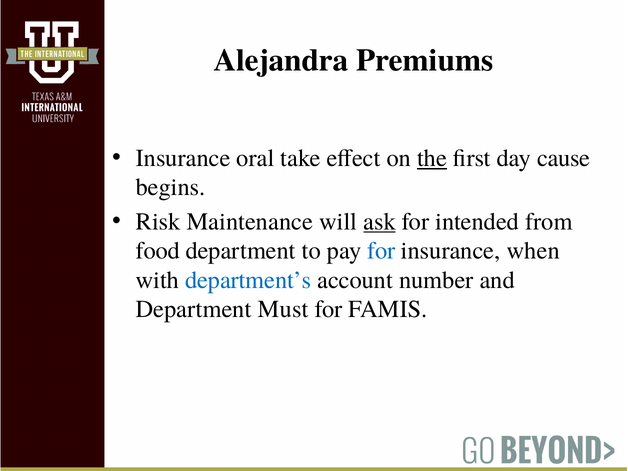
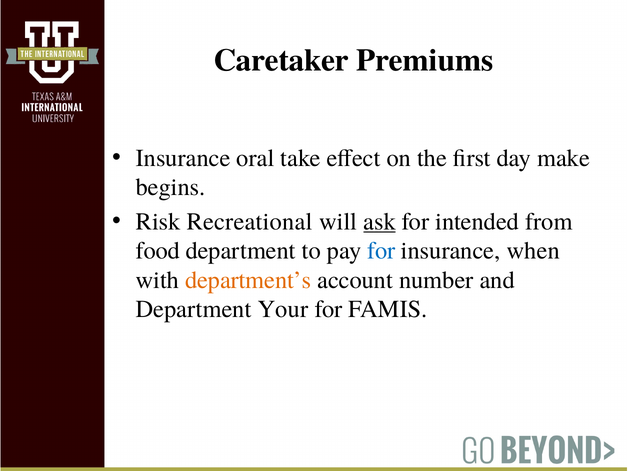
Alejandra: Alejandra -> Caretaker
the underline: present -> none
cause: cause -> make
Maintenance: Maintenance -> Recreational
department’s colour: blue -> orange
Must: Must -> Your
